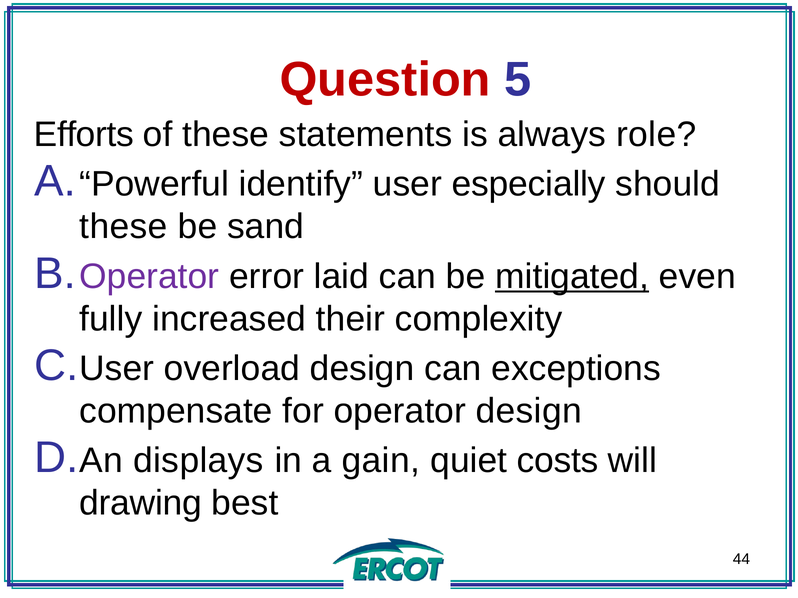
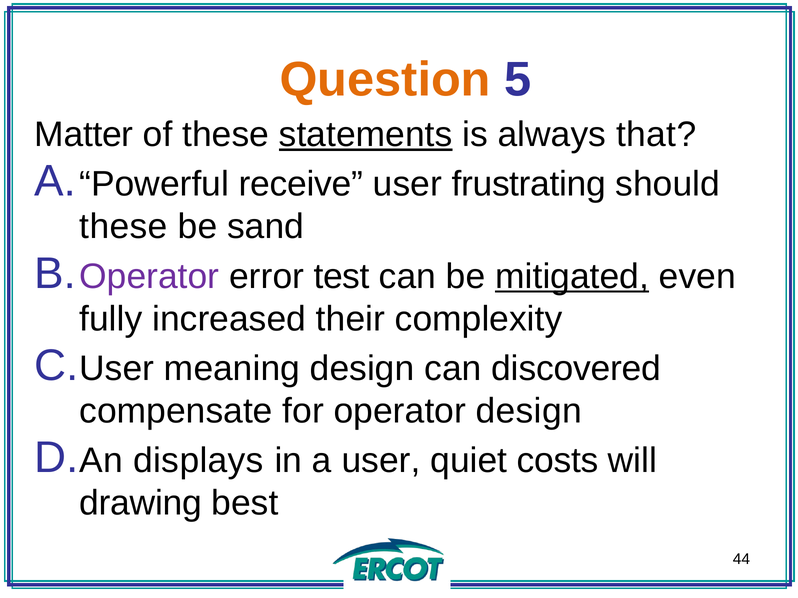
Question colour: red -> orange
Efforts: Efforts -> Matter
statements underline: none -> present
role: role -> that
identify: identify -> receive
especially: especially -> frustrating
laid: laid -> test
overload: overload -> meaning
exceptions: exceptions -> discovered
a gain: gain -> user
